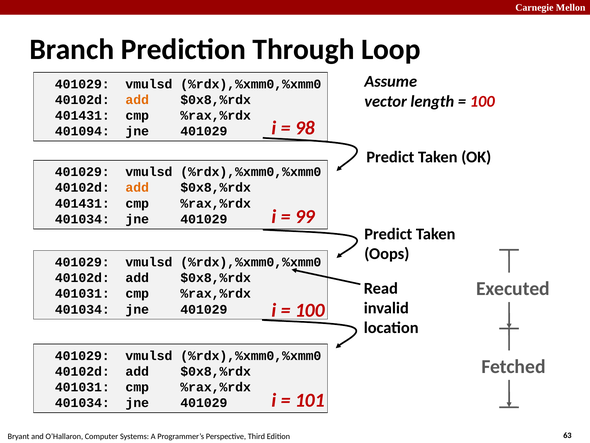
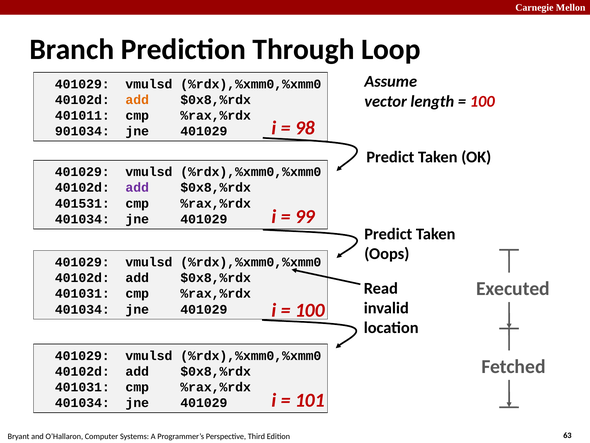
401431 at (82, 115): 401431 -> 401011
401094: 401094 -> 901034
add at (137, 187) colour: orange -> purple
401431 at (82, 203): 401431 -> 401531
